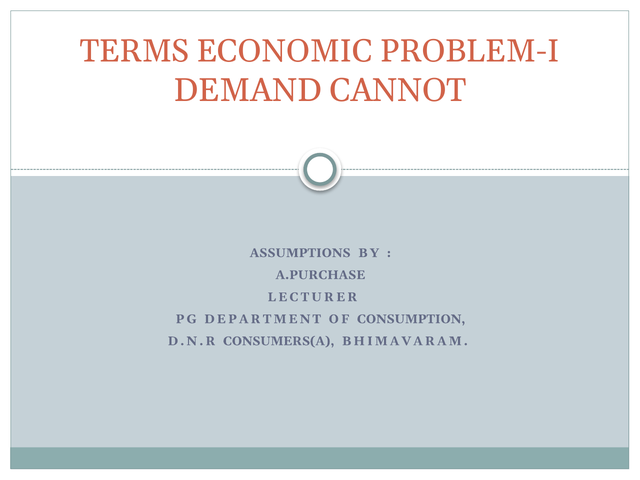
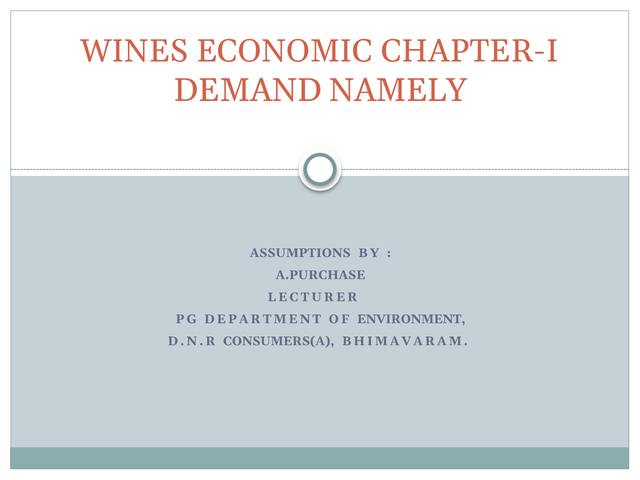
TERMS: TERMS -> WINES
PROBLEM-I: PROBLEM-I -> CHAPTER-I
CANNOT: CANNOT -> NAMELY
CONSUMPTION: CONSUMPTION -> ENVIRONMENT
